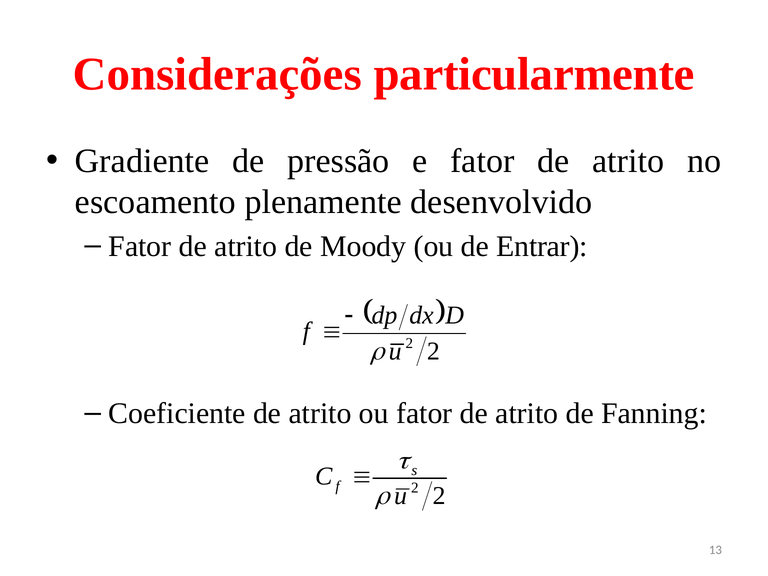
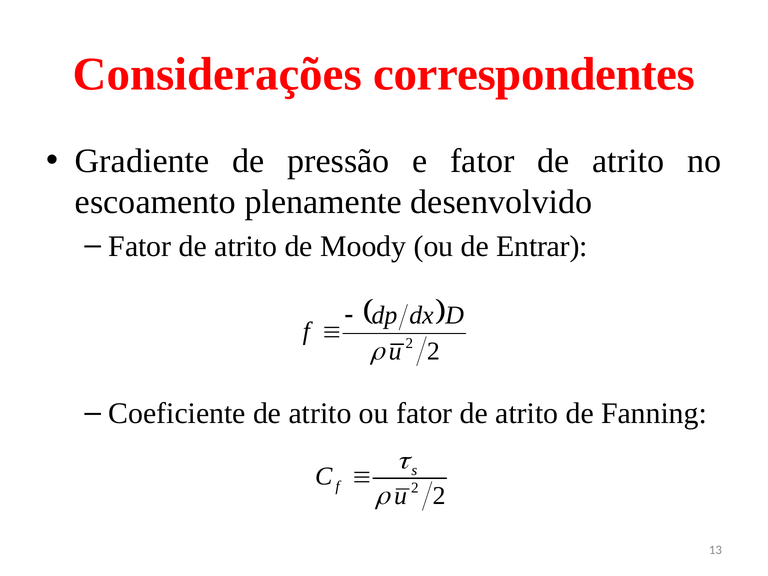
particularmente: particularmente -> correspondentes
